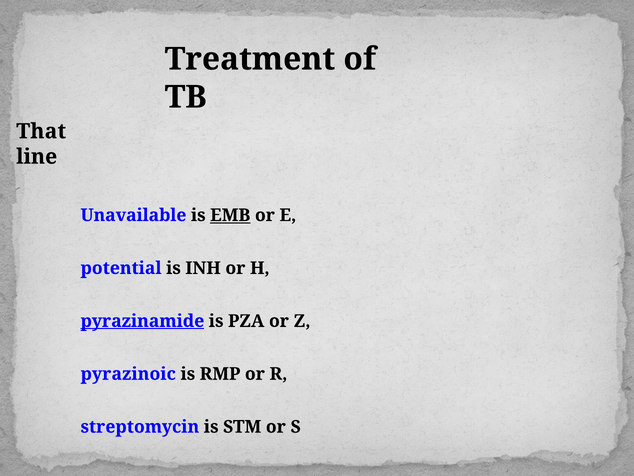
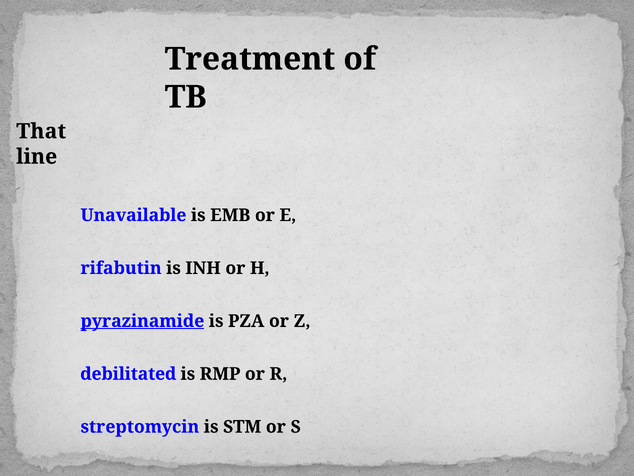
EMB underline: present -> none
potential: potential -> rifabutin
pyrazinoic: pyrazinoic -> debilitated
